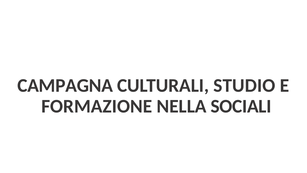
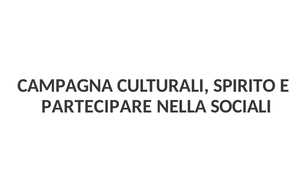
STUDIO: STUDIO -> SPIRITO
FORMAZIONE: FORMAZIONE -> PARTECIPARE
